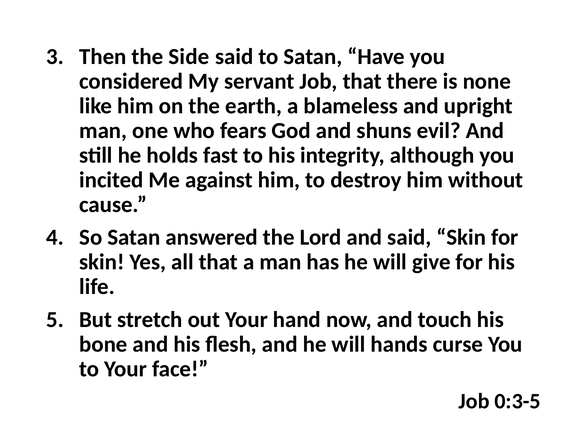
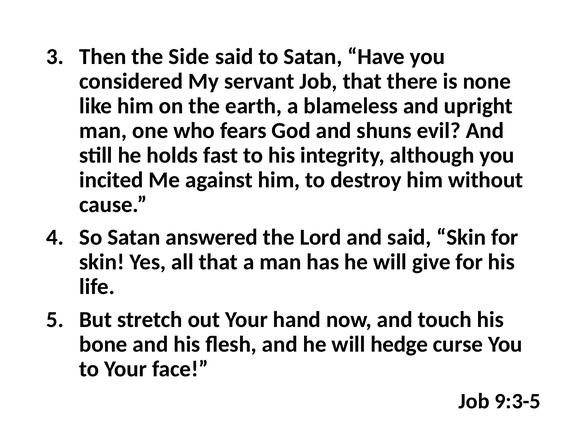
hands: hands -> hedge
0:3-5: 0:3-5 -> 9:3-5
